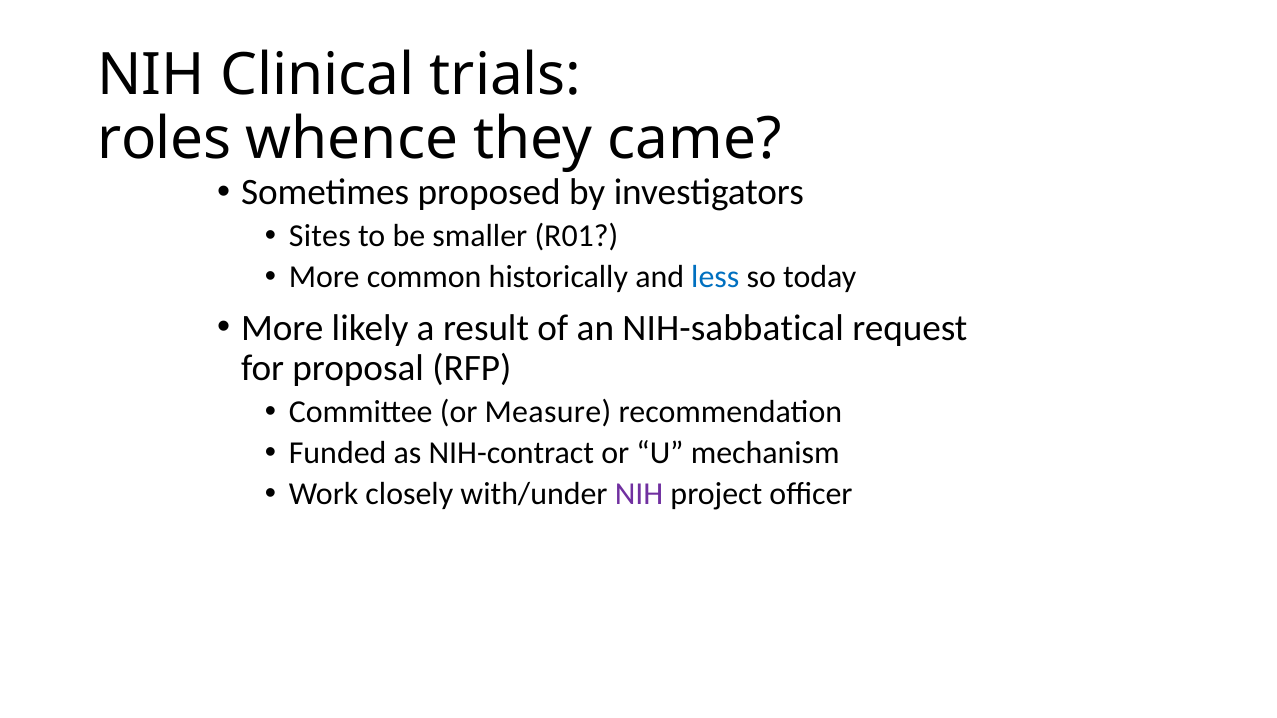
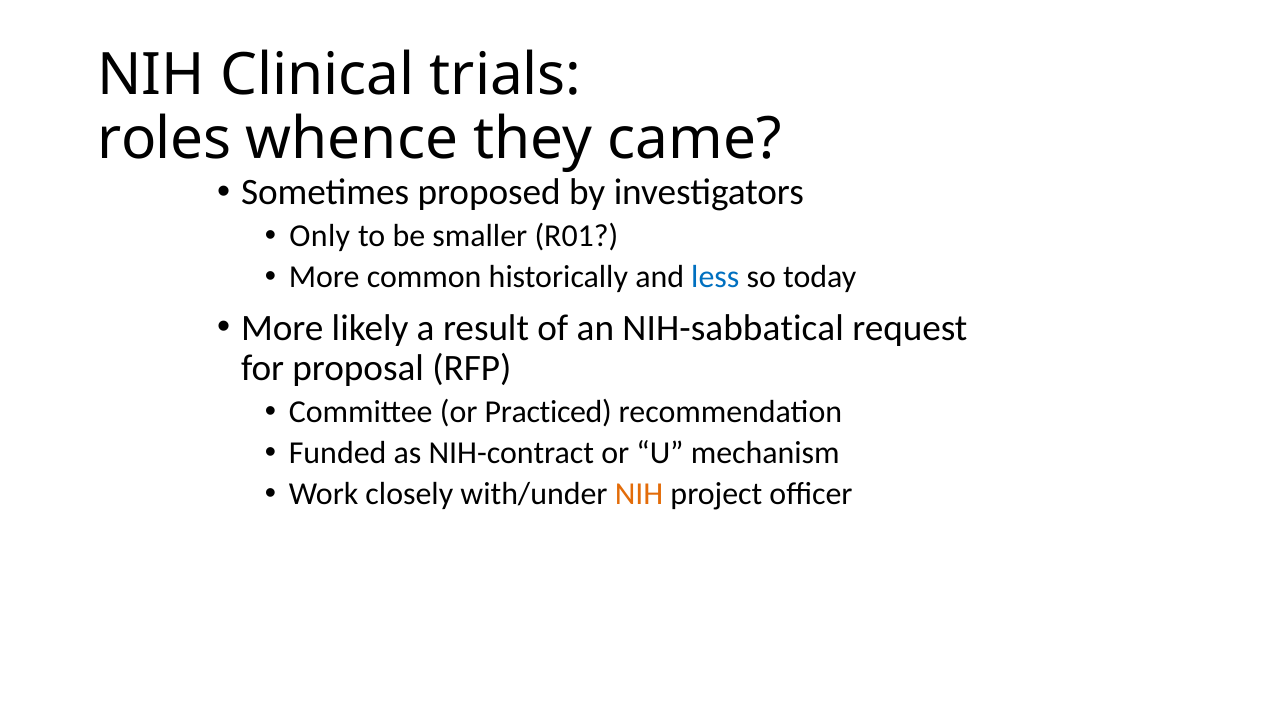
Sites: Sites -> Only
Measure: Measure -> Practiced
NIH at (639, 494) colour: purple -> orange
